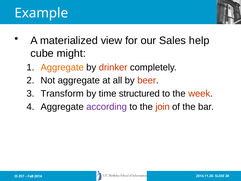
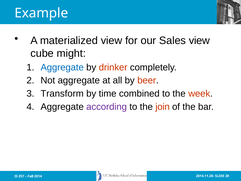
Sales help: help -> view
Aggregate at (62, 67) colour: orange -> blue
structured: structured -> combined
